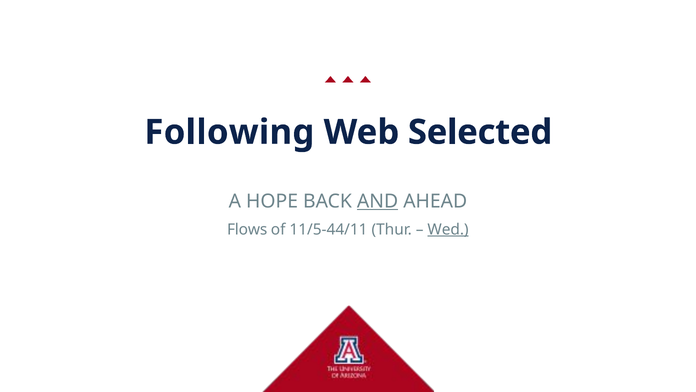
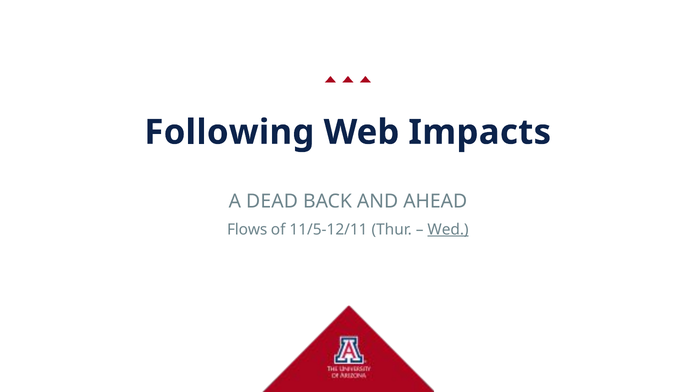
Selected: Selected -> Impacts
HOPE: HOPE -> DEAD
AND underline: present -> none
11/5-44/11: 11/5-44/11 -> 11/5-12/11
